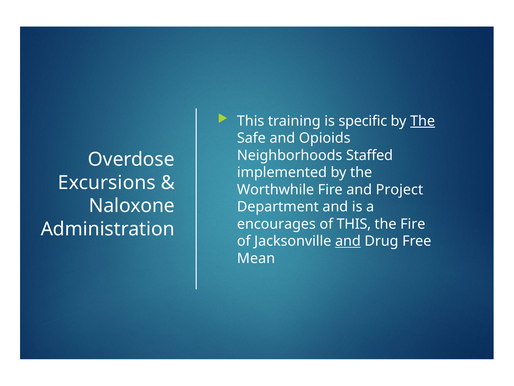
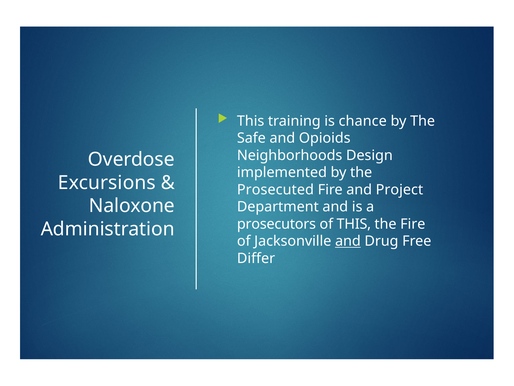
specific: specific -> chance
The at (423, 121) underline: present -> none
Staffed: Staffed -> Design
Worthwhile: Worthwhile -> Prosecuted
encourages: encourages -> prosecutors
Mean: Mean -> Differ
